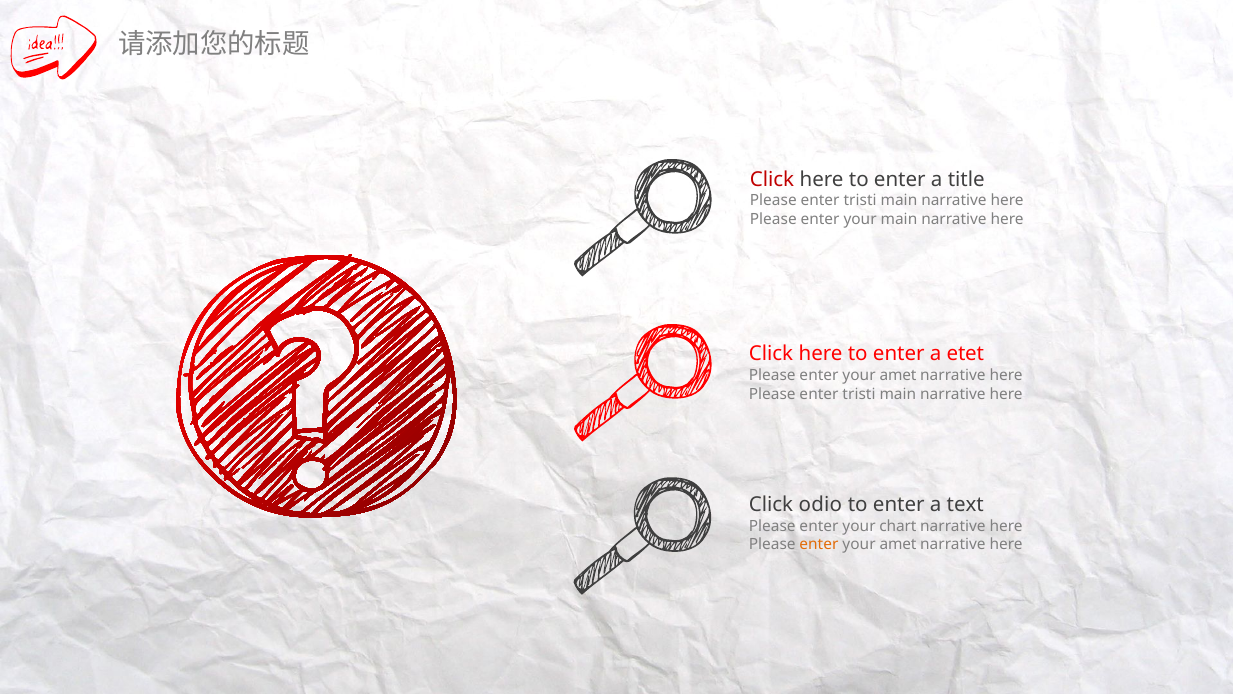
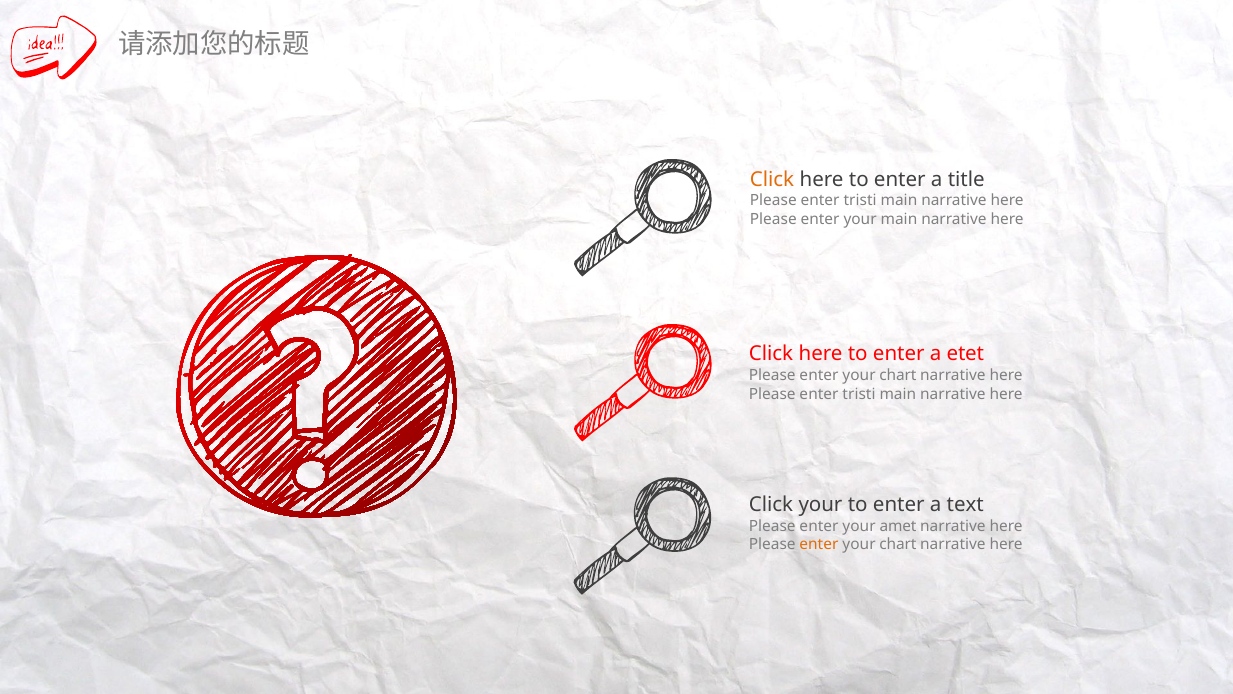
Click at (772, 179) colour: red -> orange
amet at (898, 375): amet -> chart
Click odio: odio -> your
chart: chart -> amet
amet at (898, 544): amet -> chart
